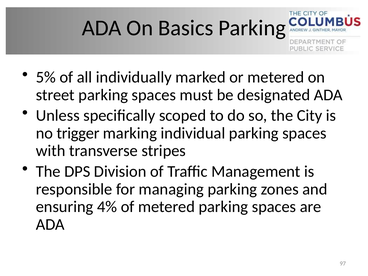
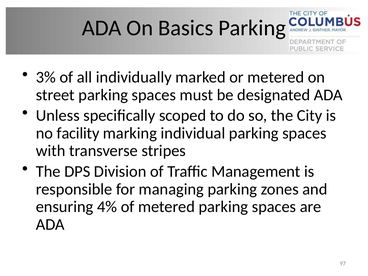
5%: 5% -> 3%
trigger: trigger -> facility
